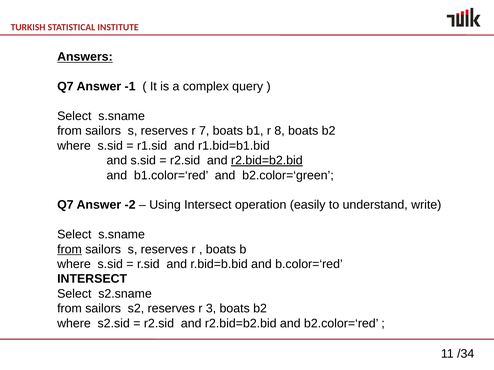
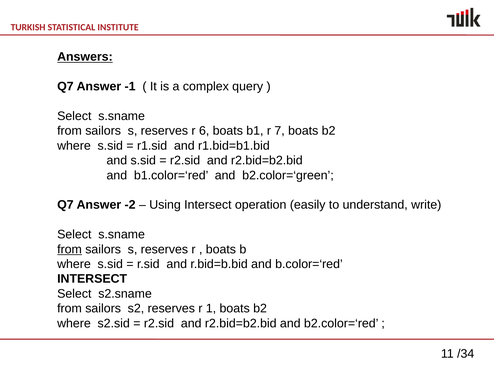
7: 7 -> 6
8: 8 -> 7
r2.bid=b2.bid at (267, 161) underline: present -> none
3: 3 -> 1
